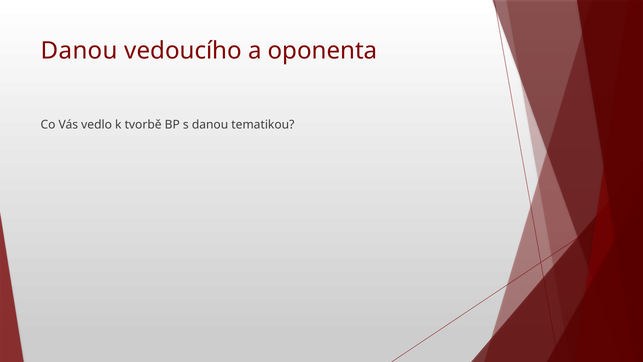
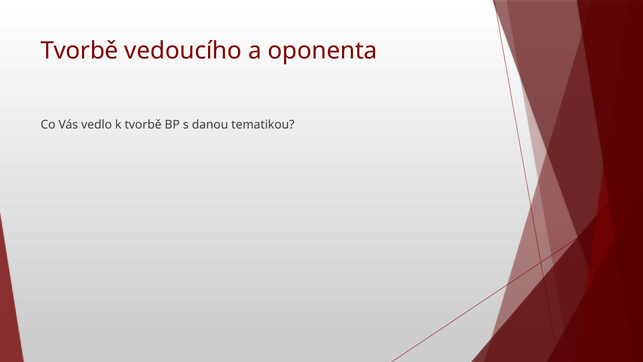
Danou at (79, 51): Danou -> Tvorbě
